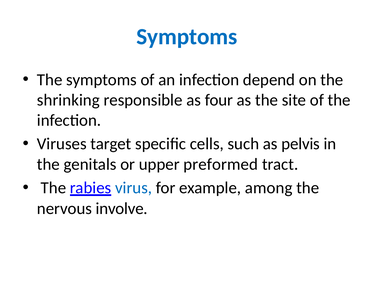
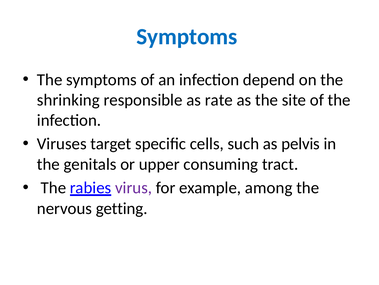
four: four -> rate
preformed: preformed -> consuming
virus colour: blue -> purple
involve: involve -> getting
